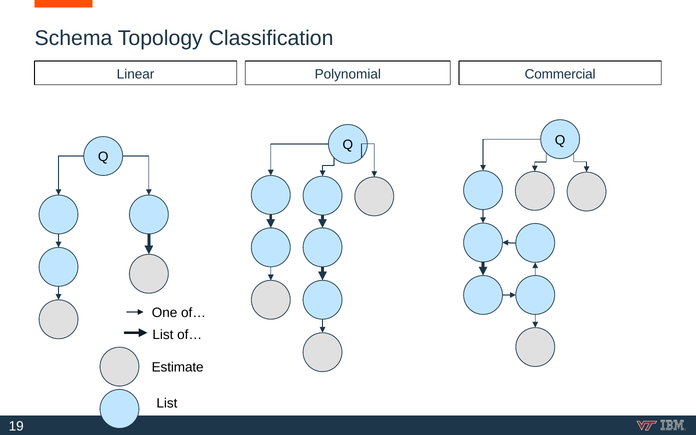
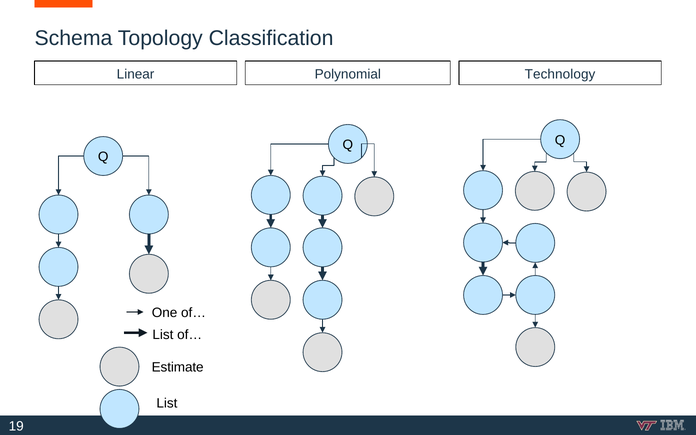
Commercial: Commercial -> Technology
